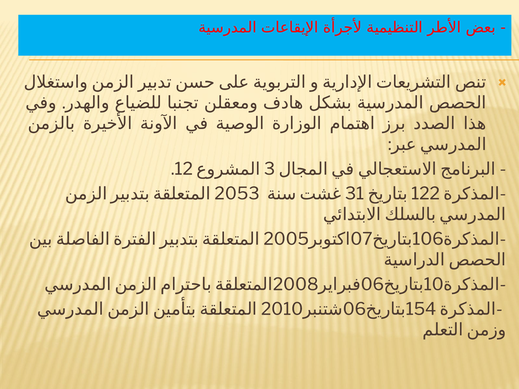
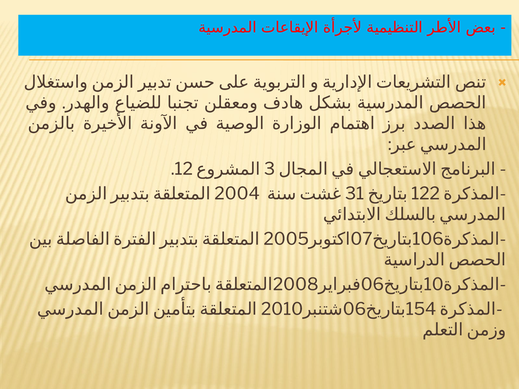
2053: 2053 -> 2004
